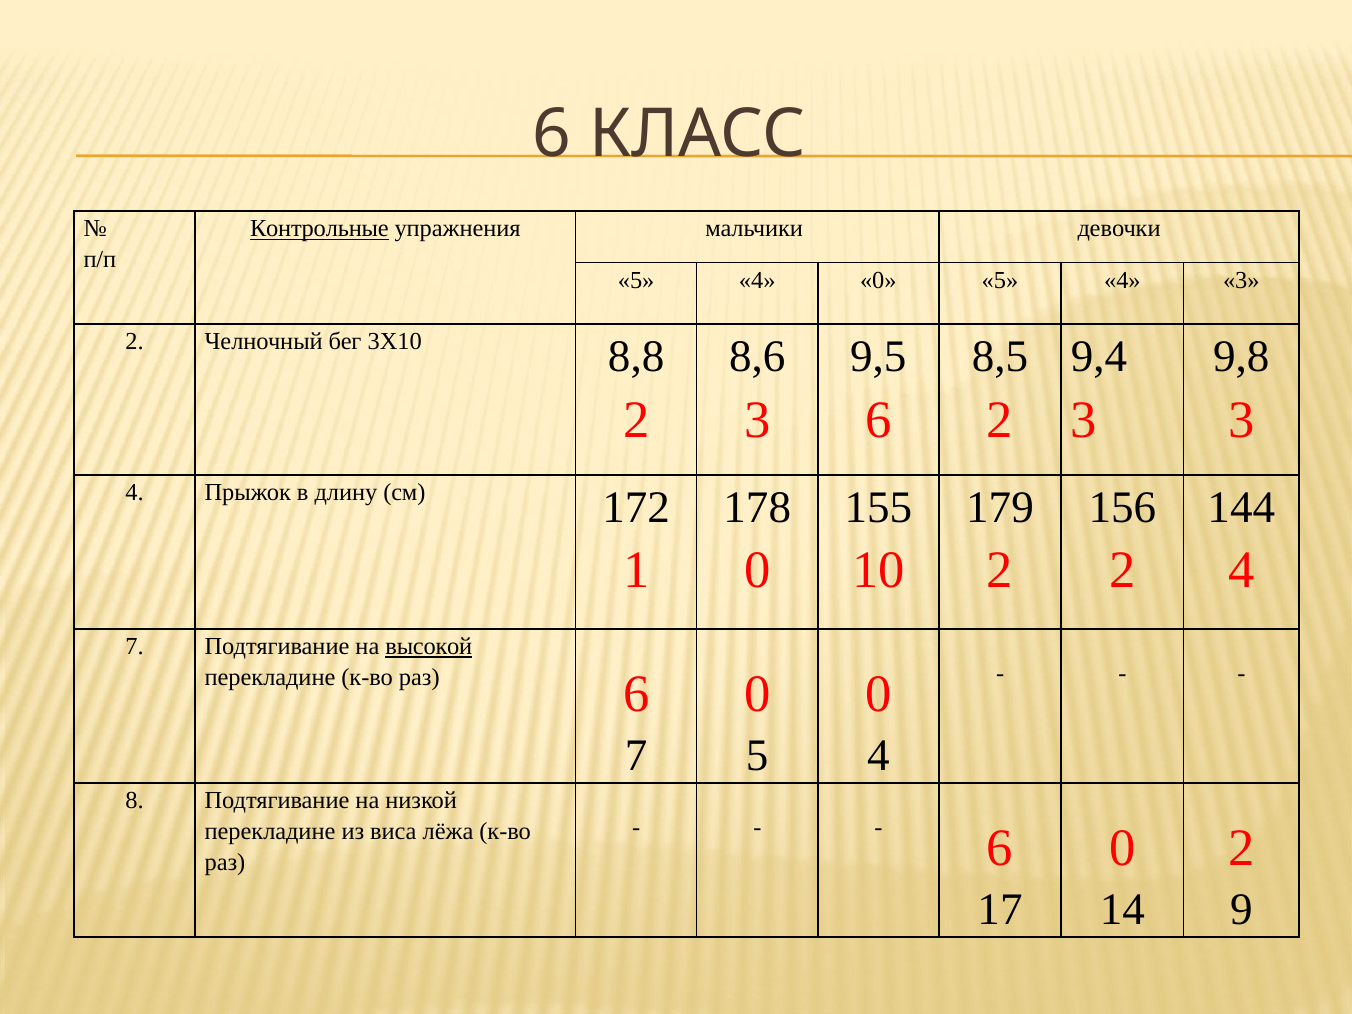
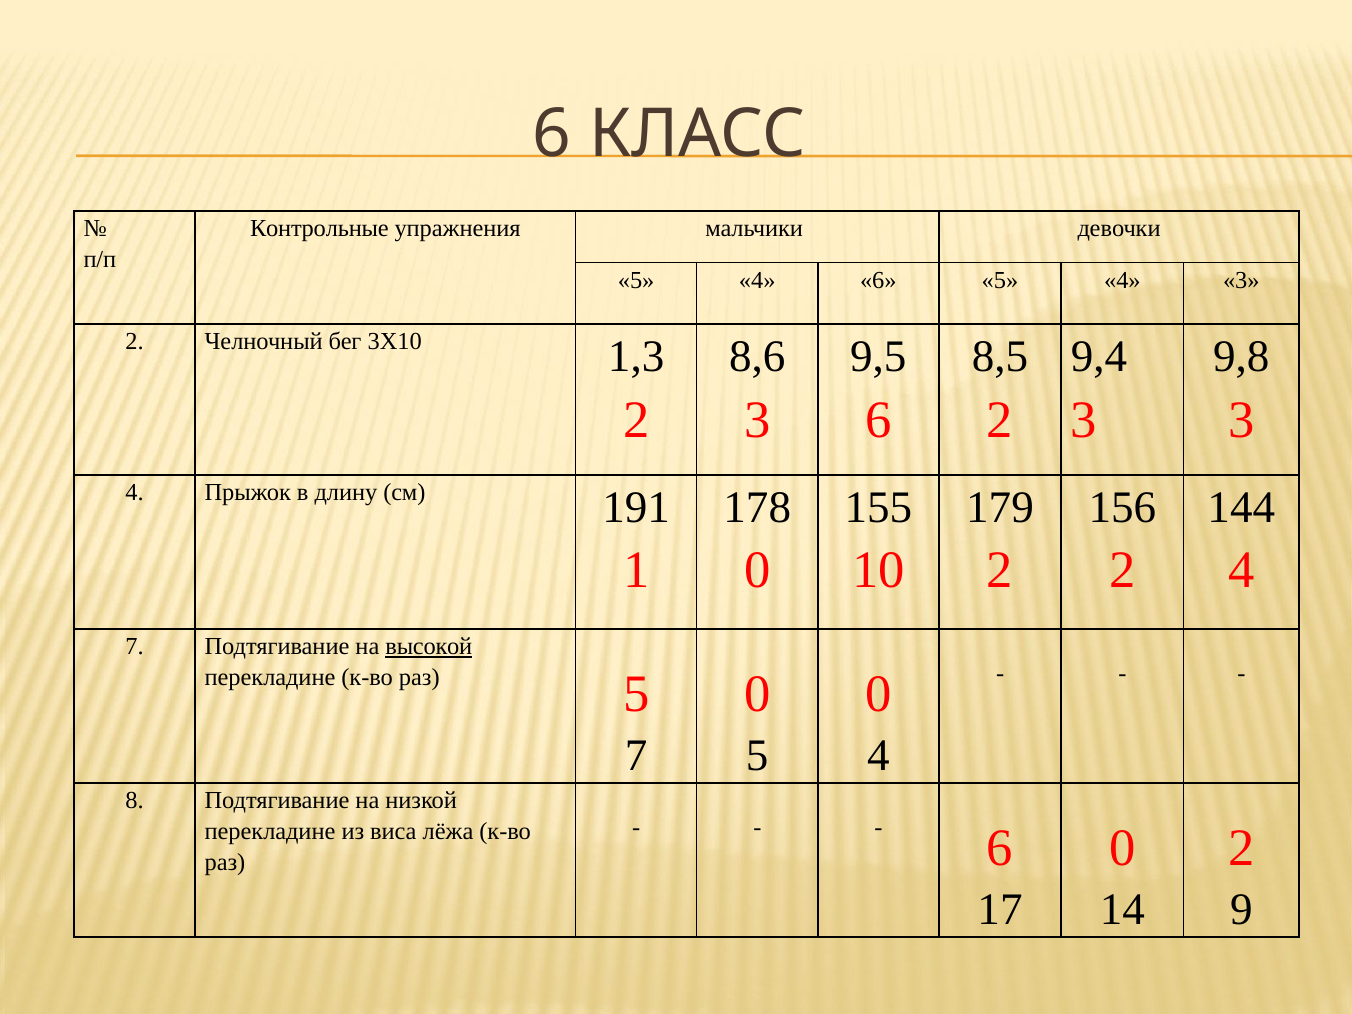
Контрольные underline: present -> none
4 0: 0 -> 6
8,8: 8,8 -> 1,3
172: 172 -> 191
раз 6: 6 -> 5
